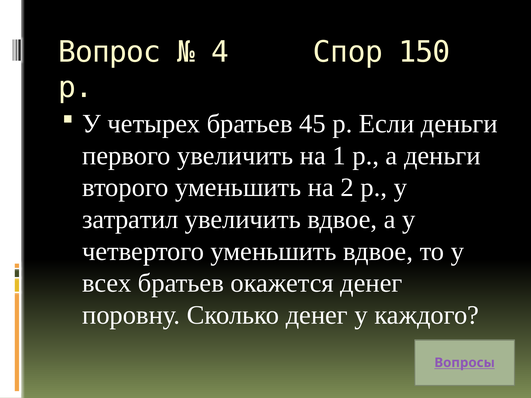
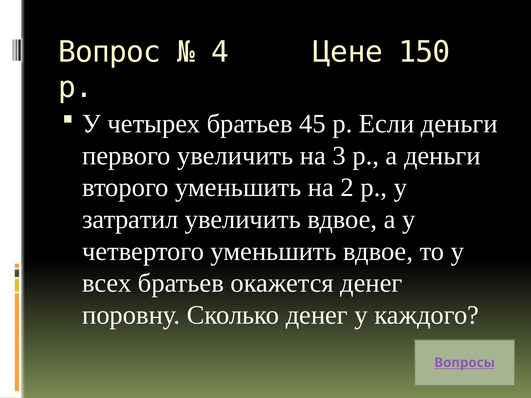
Спор: Спор -> Цене
1: 1 -> 3
